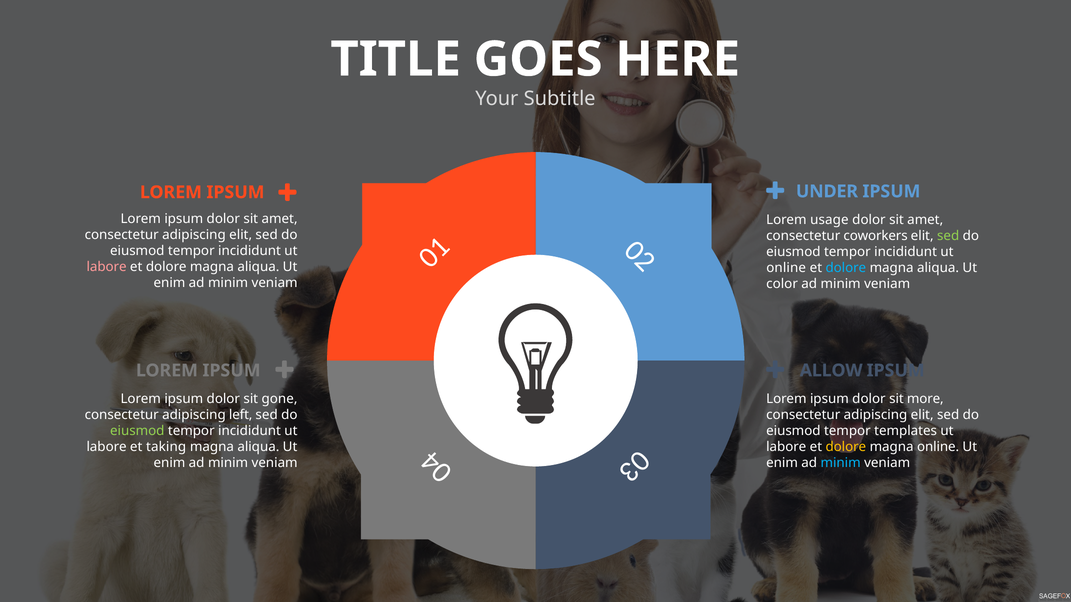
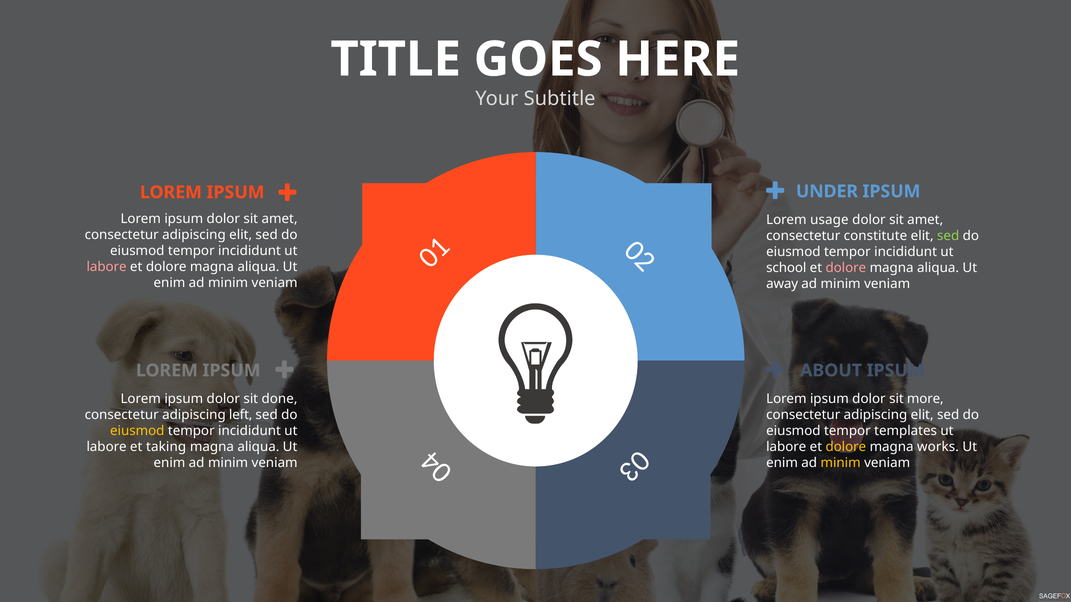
coworkers: coworkers -> constitute
online at (786, 268): online -> school
dolore at (846, 268) colour: light blue -> pink
color: color -> away
ALLOW: ALLOW -> ABOUT
gone: gone -> done
eiusmod at (137, 431) colour: light green -> yellow
magna online: online -> works
minim at (841, 463) colour: light blue -> yellow
